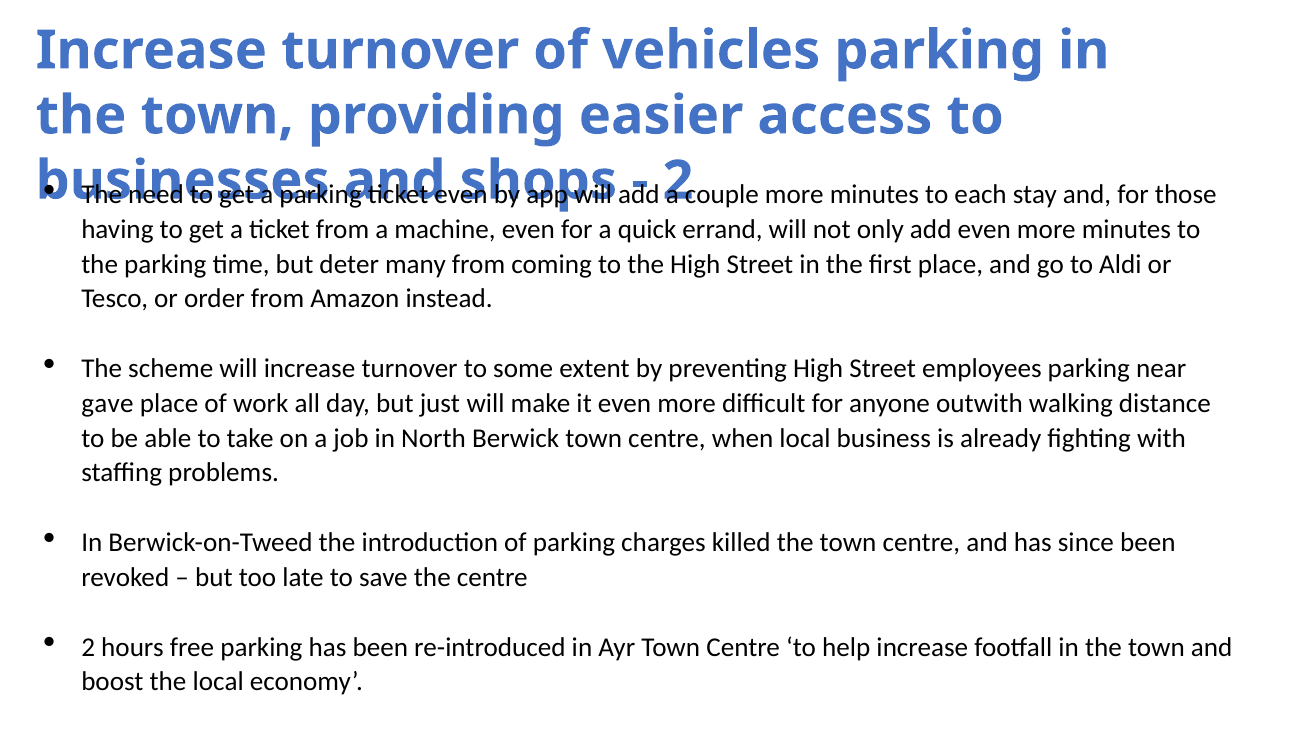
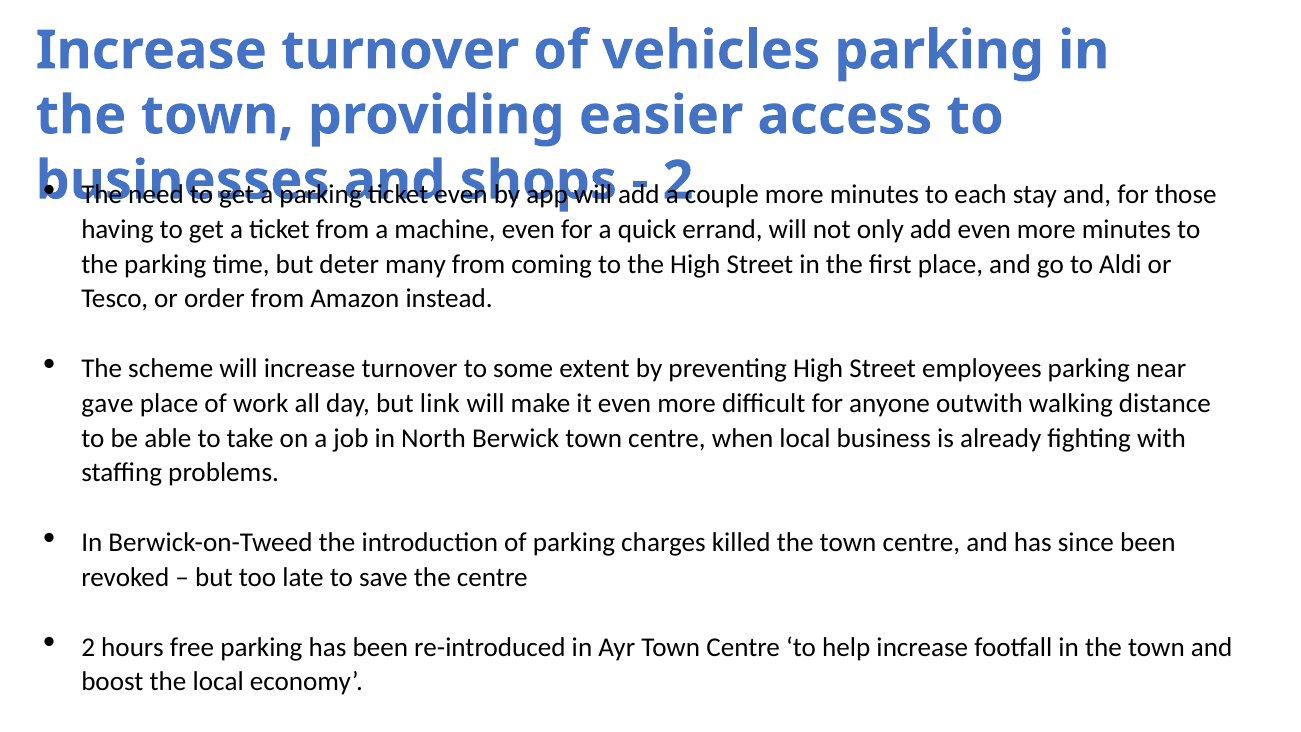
just: just -> link
